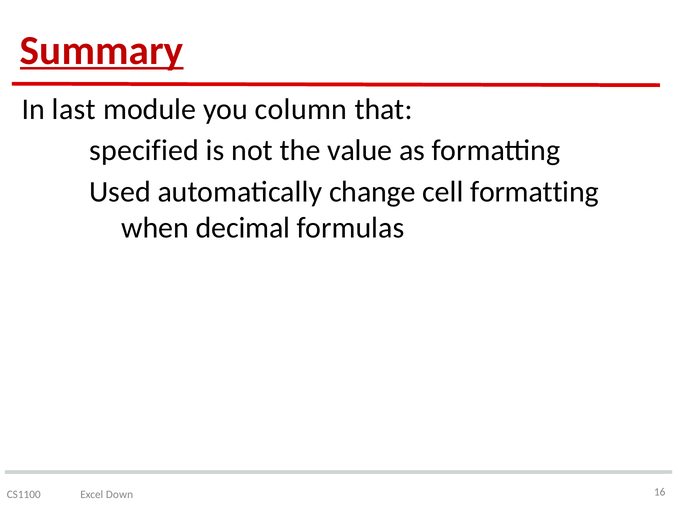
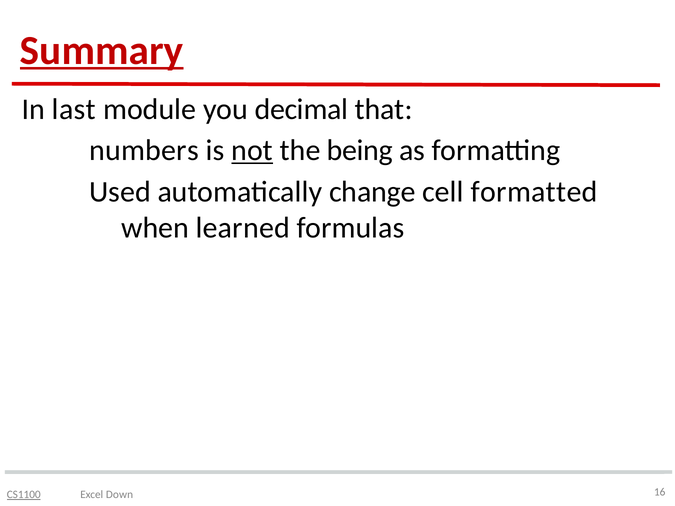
column: column -> decimal
specified: specified -> numbers
not underline: none -> present
value: value -> being
cell formatting: formatting -> formatted
decimal: decimal -> learned
CS1100 underline: none -> present
